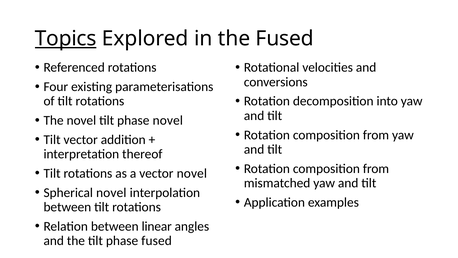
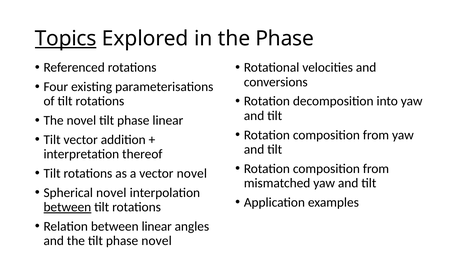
the Fused: Fused -> Phase
phase novel: novel -> linear
between at (67, 207) underline: none -> present
phase fused: fused -> novel
